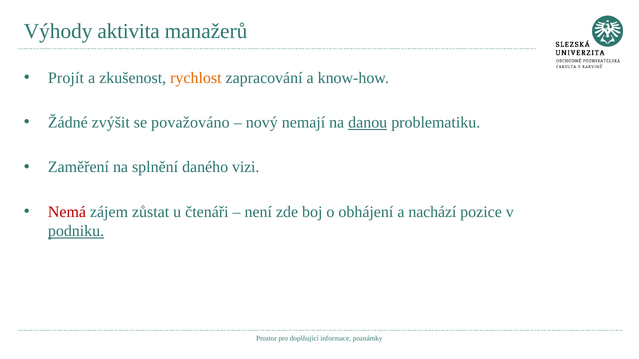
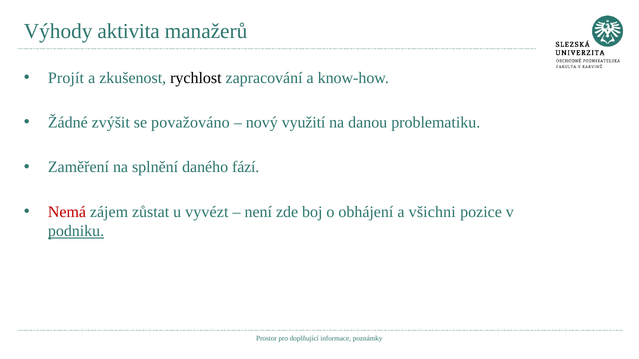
rychlost colour: orange -> black
nemají: nemají -> využití
danou underline: present -> none
vizi: vizi -> fází
čtenáři: čtenáři -> vyvézt
nachází: nachází -> všichni
